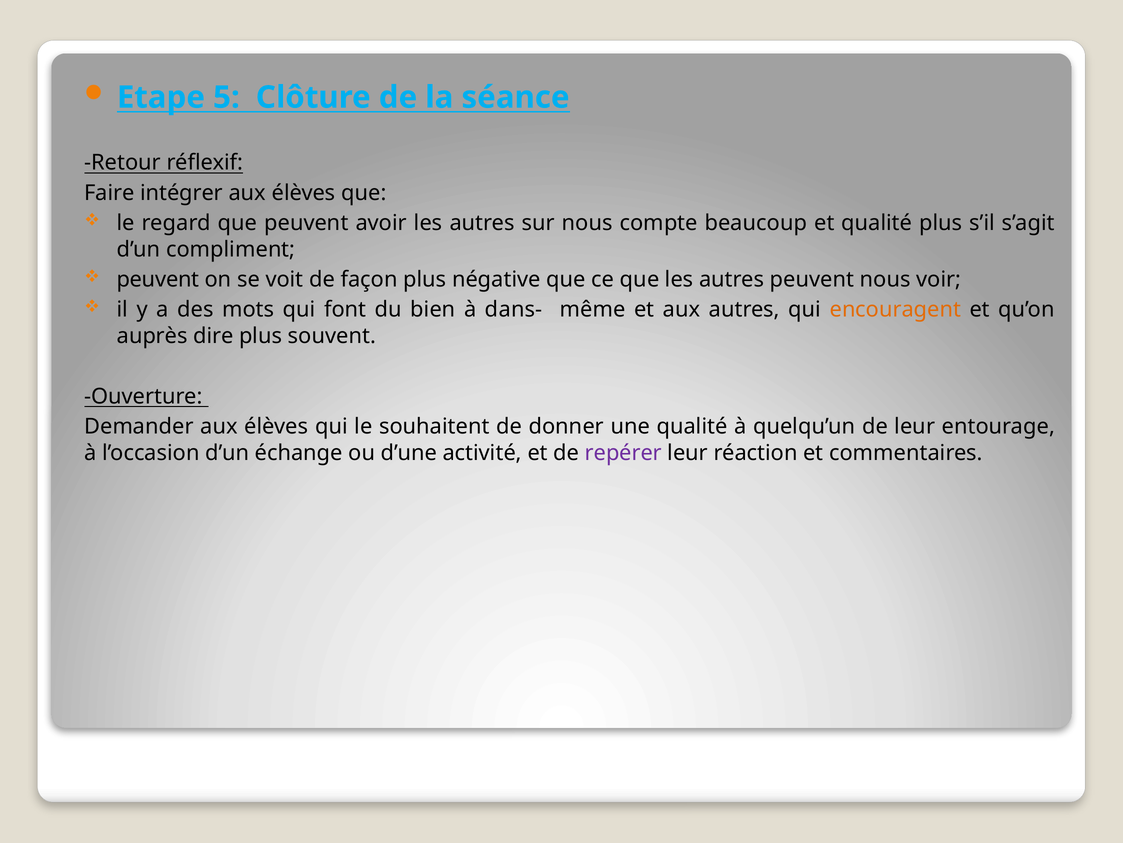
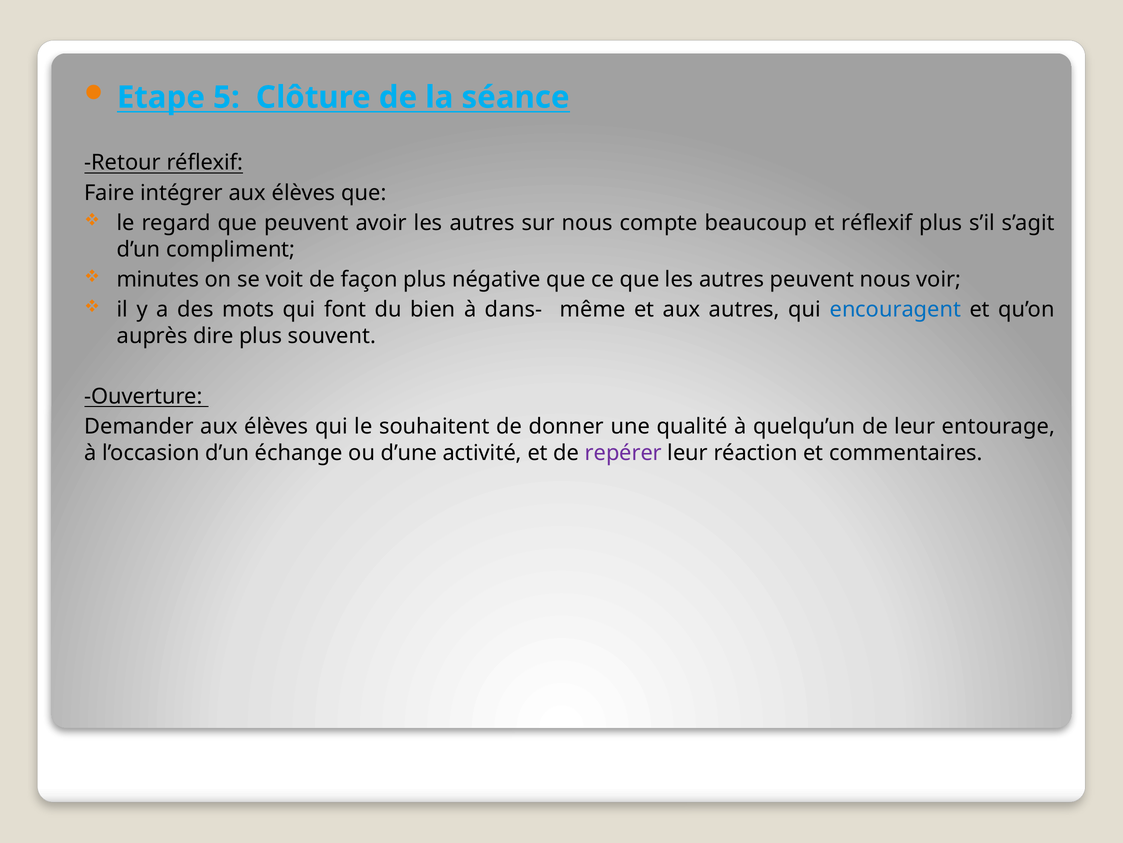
et qualité: qualité -> réflexif
peuvent at (158, 279): peuvent -> minutes
encouragent colour: orange -> blue
